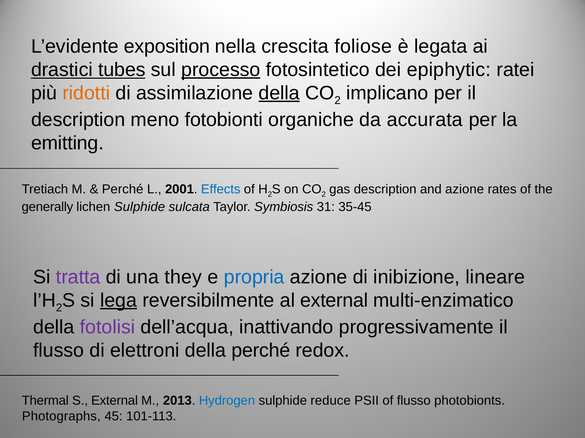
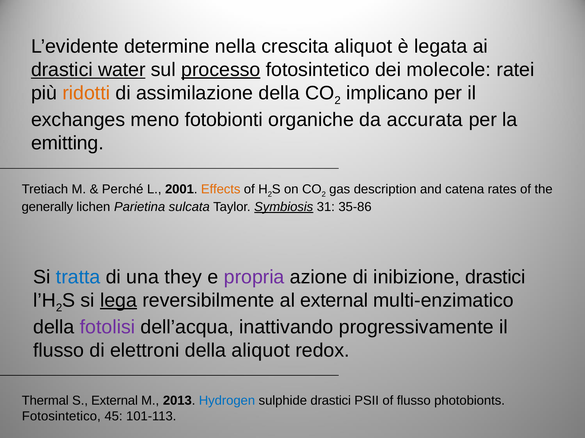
exposition: exposition -> determine
crescita foliose: foliose -> aliquot
tubes: tubes -> water
epiphytic: epiphytic -> molecole
della at (279, 93) underline: present -> none
description at (78, 120): description -> exchanges
Effects colour: blue -> orange
and azione: azione -> catena
lichen Sulphide: Sulphide -> Parietina
Symbiosis underline: none -> present
35-45: 35-45 -> 35-86
tratta colour: purple -> blue
propria colour: blue -> purple
inibizione lineare: lineare -> drastici
della perché: perché -> aliquot
sulphide reduce: reduce -> drastici
Photographs at (61, 417): Photographs -> Fotosintetico
